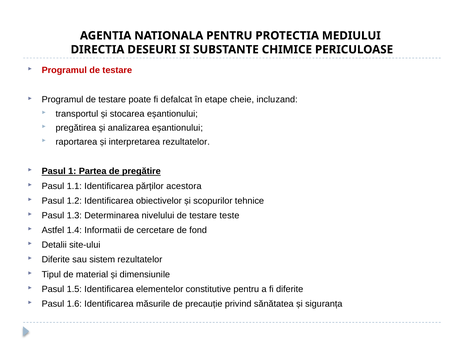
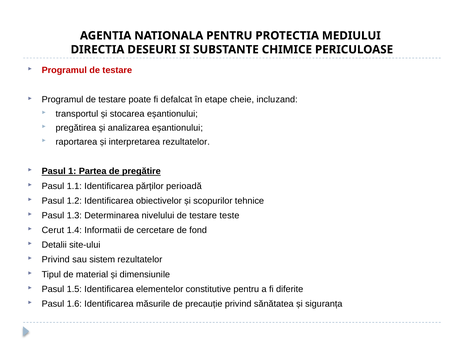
acestora: acestora -> perioadă
Astfel: Astfel -> Cerut
Diferite at (56, 260): Diferite -> Privind
